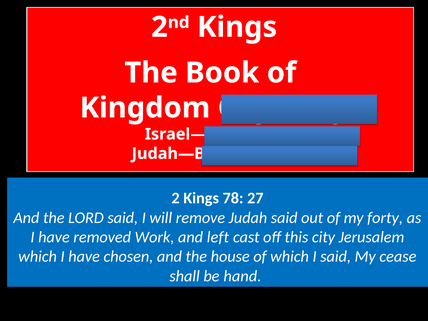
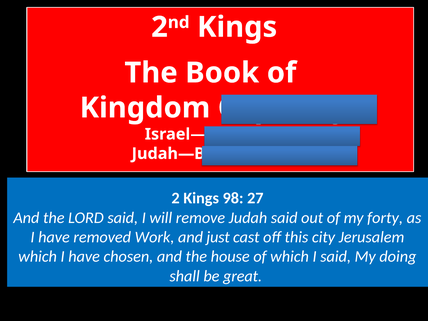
78: 78 -> 98
left: left -> just
cease: cease -> doing
hand: hand -> great
